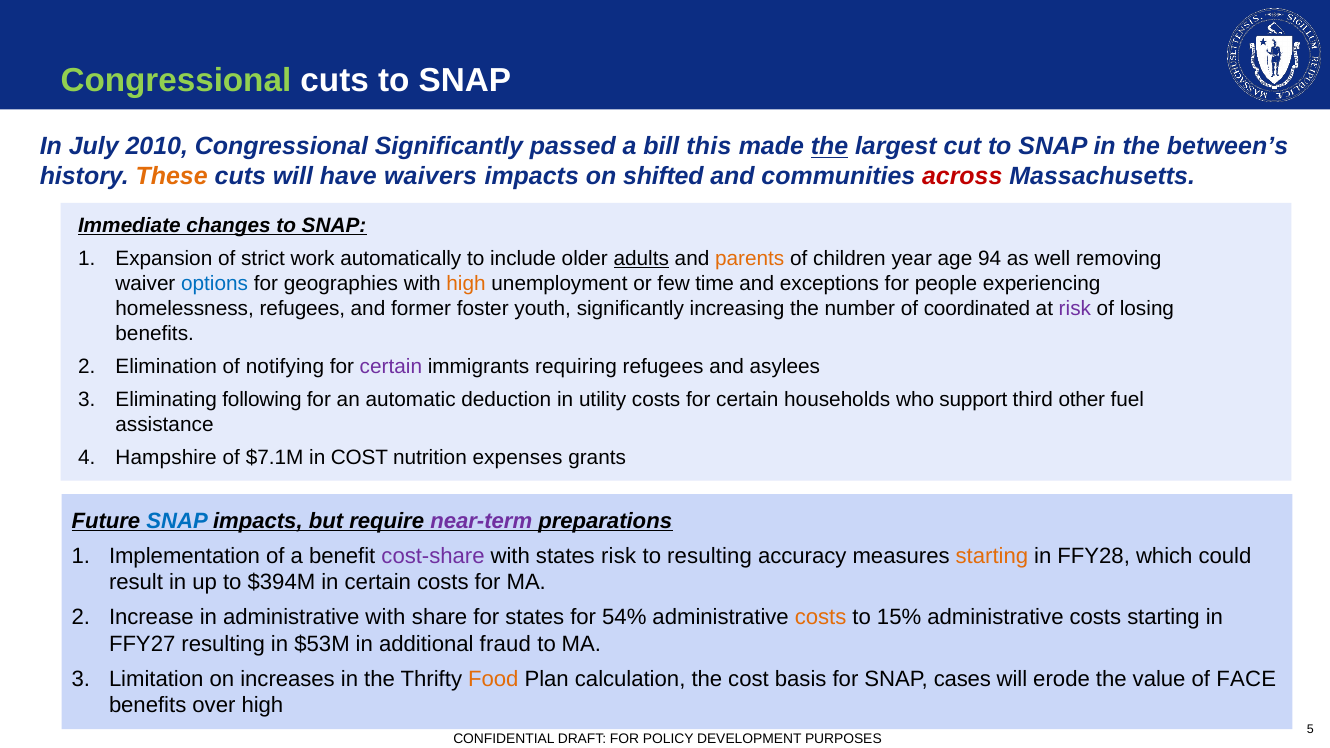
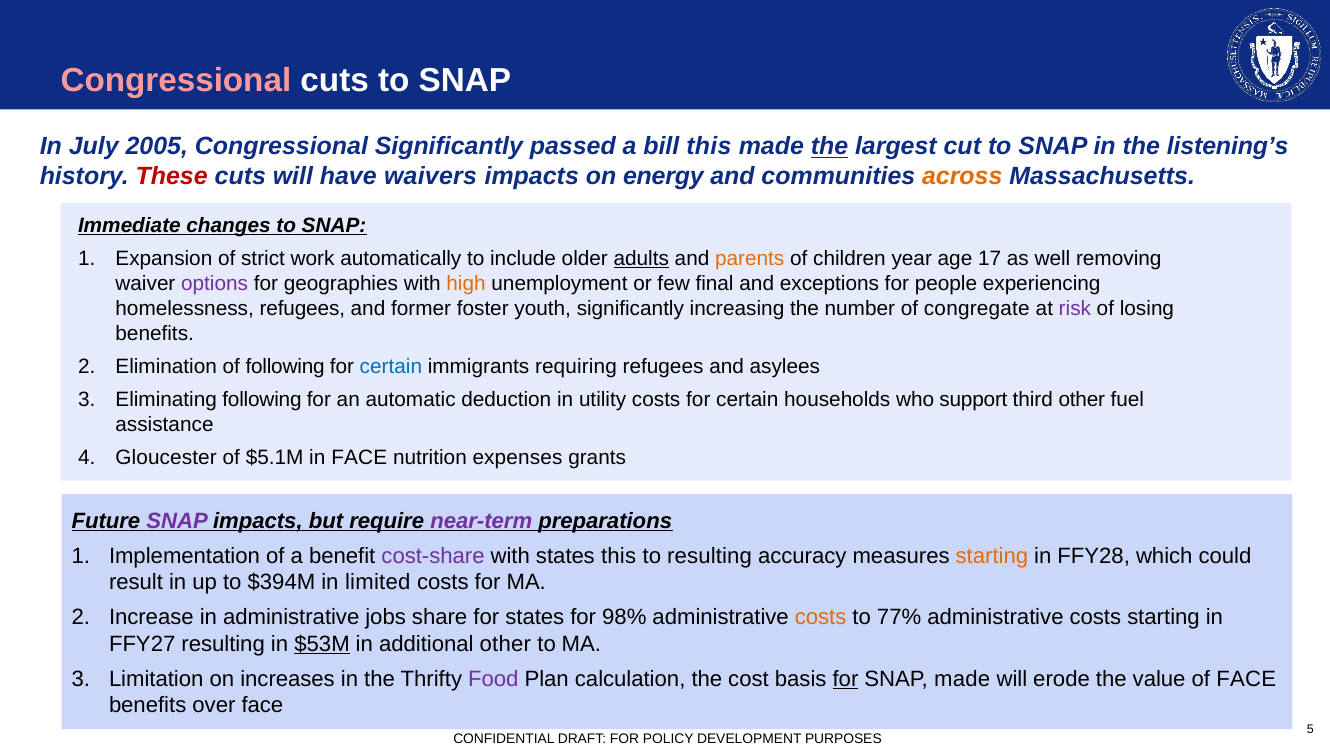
Congressional at (176, 81) colour: light green -> pink
2010: 2010 -> 2005
between’s: between’s -> listening’s
These colour: orange -> red
shifted: shifted -> energy
across colour: red -> orange
94: 94 -> 17
options colour: blue -> purple
time: time -> final
coordinated: coordinated -> congregate
of notifying: notifying -> following
certain at (391, 367) colour: purple -> blue
Hampshire: Hampshire -> Gloucester
$7.1M: $7.1M -> $5.1M
in COST: COST -> FACE
SNAP at (177, 521) colour: blue -> purple
states risk: risk -> this
in certain: certain -> limited
administrative with: with -> jobs
54%: 54% -> 98%
15%: 15% -> 77%
$53M underline: none -> present
additional fraud: fraud -> other
Food colour: orange -> purple
for at (845, 679) underline: none -> present
SNAP cases: cases -> made
over high: high -> face
